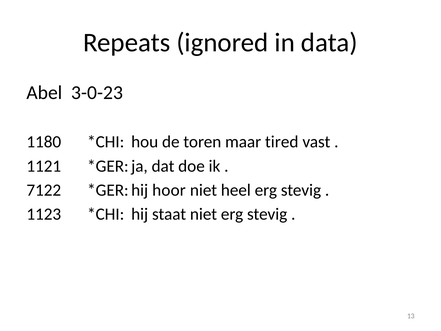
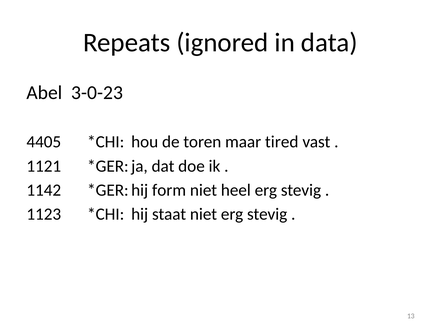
1180: 1180 -> 4405
7122: 7122 -> 1142
hoor: hoor -> form
